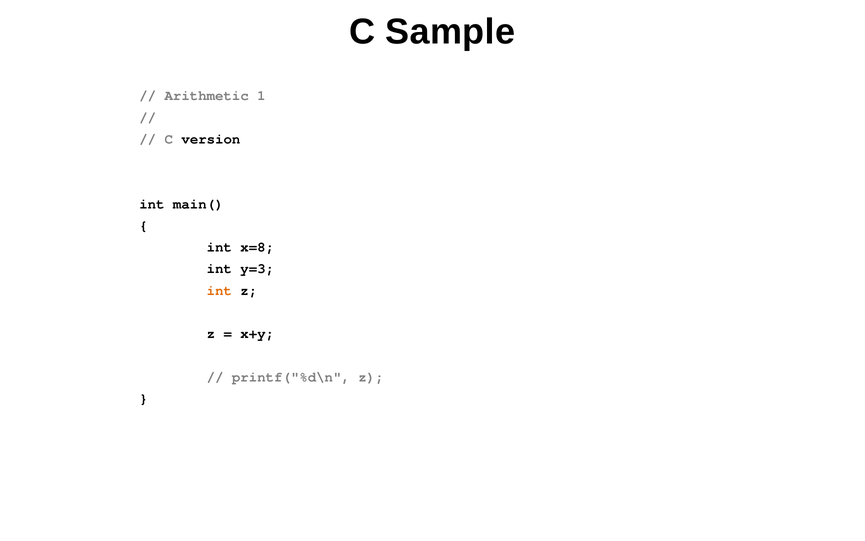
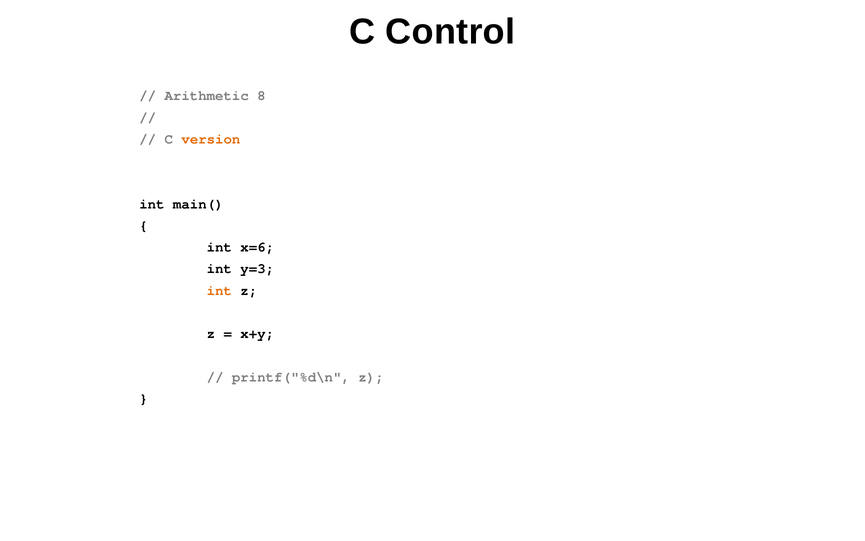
Sample: Sample -> Control
1: 1 -> 8
version colour: black -> orange
x=8: x=8 -> x=6
